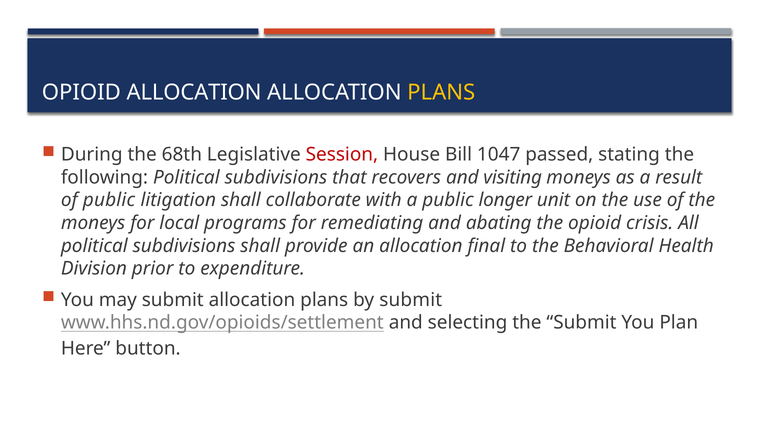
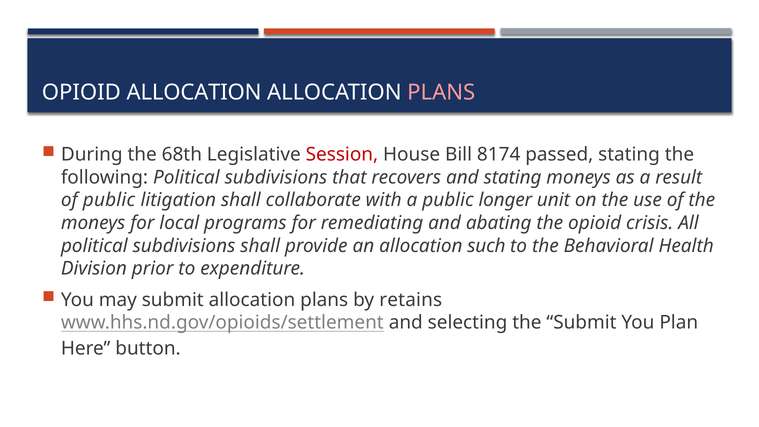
PLANS at (441, 92) colour: yellow -> pink
1047: 1047 -> 8174
and visiting: visiting -> stating
final: final -> such
by submit: submit -> retains
